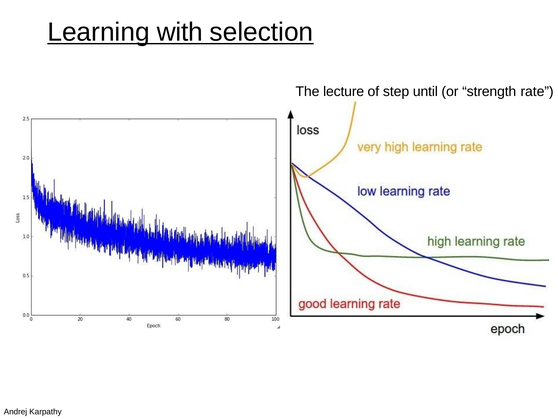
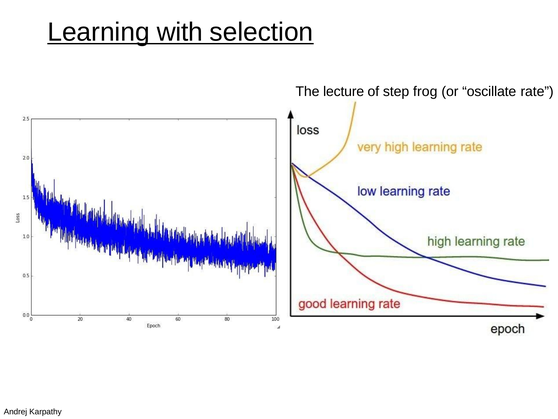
until: until -> frog
strength: strength -> oscillate
